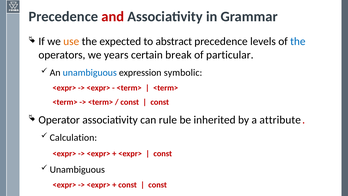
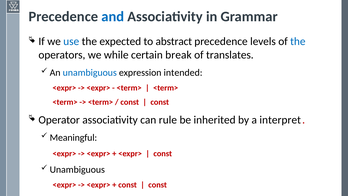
and colour: red -> blue
use colour: orange -> blue
years: years -> while
particular: particular -> translates
symbolic: symbolic -> intended
attribute: attribute -> interpret
Calculation: Calculation -> Meaningful
